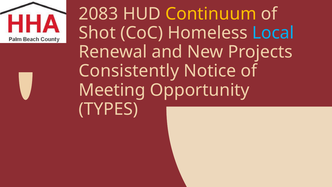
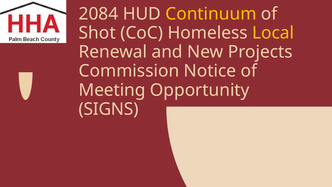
2083: 2083 -> 2084
Local colour: light blue -> yellow
Consistently: Consistently -> Commission
TYPES: TYPES -> SIGNS
